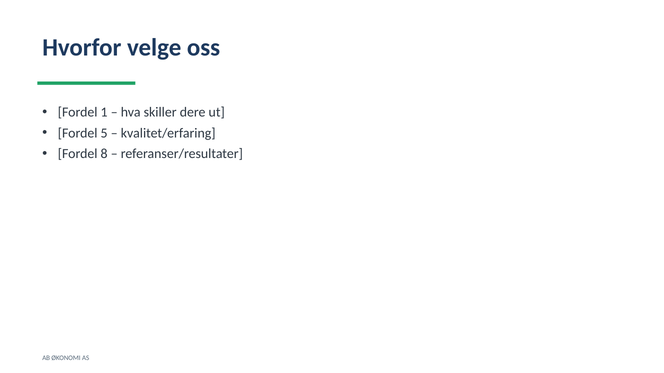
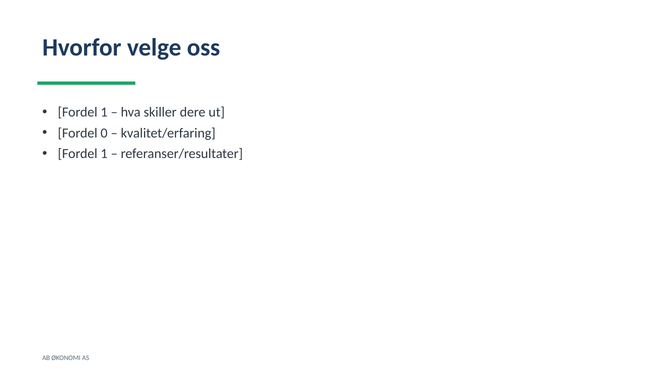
5: 5 -> 0
8 at (104, 154): 8 -> 1
